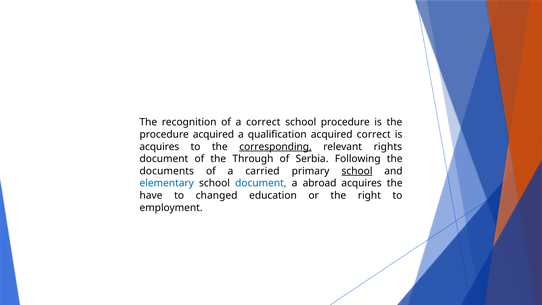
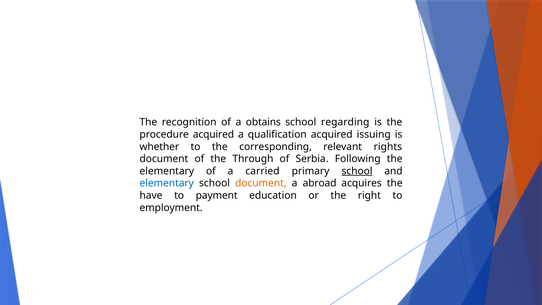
a correct: correct -> obtains
school procedure: procedure -> regarding
acquired correct: correct -> issuing
acquires at (159, 147): acquires -> whether
corresponding underline: present -> none
documents at (167, 171): documents -> elementary
document at (261, 183) colour: blue -> orange
changed: changed -> payment
